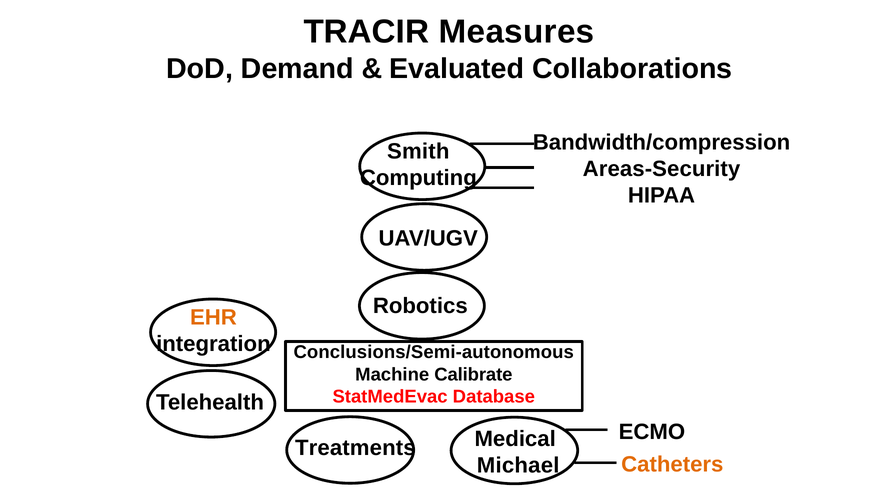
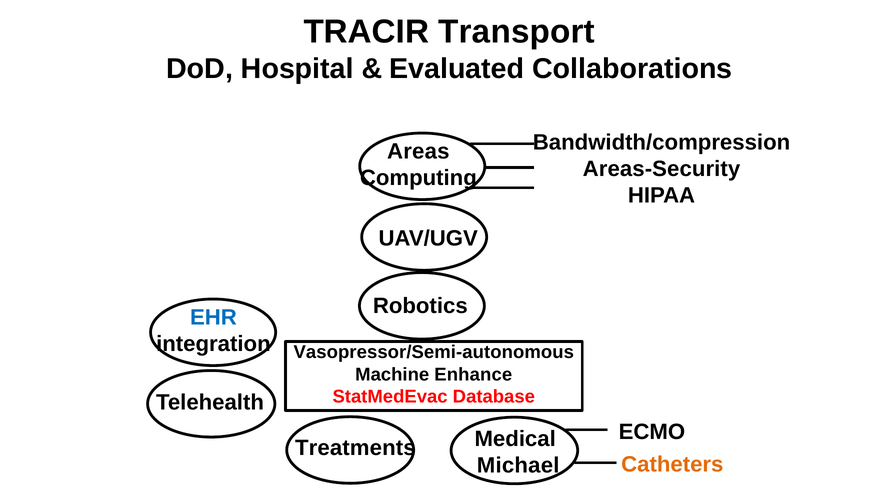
Measures: Measures -> Transport
Demand: Demand -> Hospital
Smith: Smith -> Areas
EHR colour: orange -> blue
Conclusions/Semi-autonomous: Conclusions/Semi-autonomous -> Vasopressor/Semi-autonomous
Calibrate: Calibrate -> Enhance
